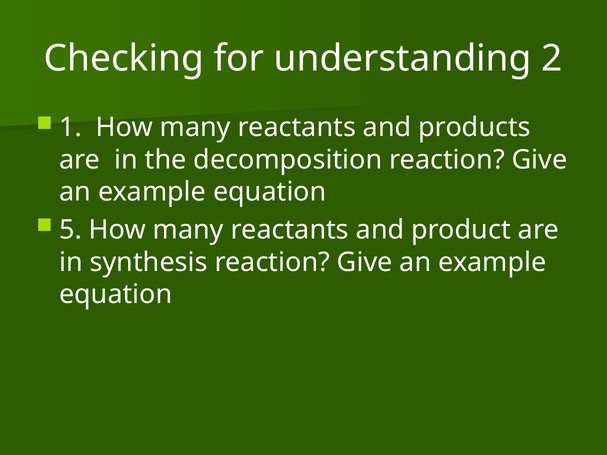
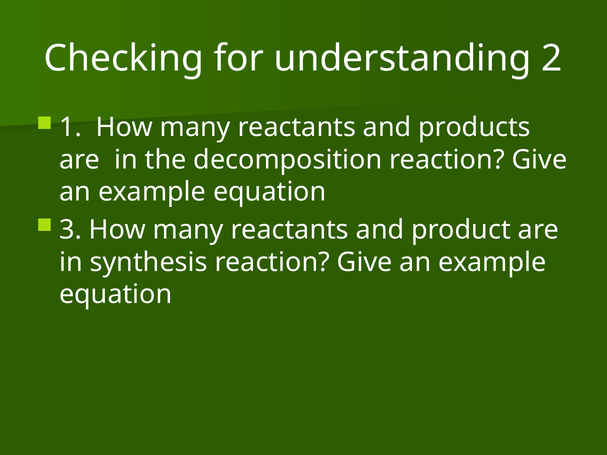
5: 5 -> 3
